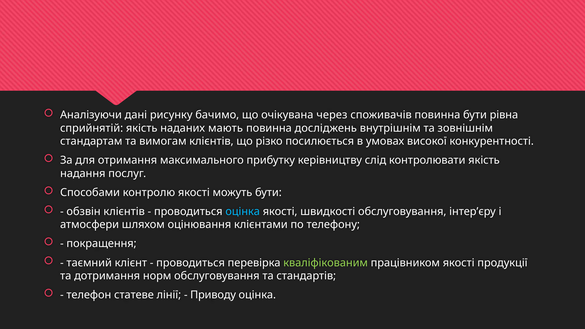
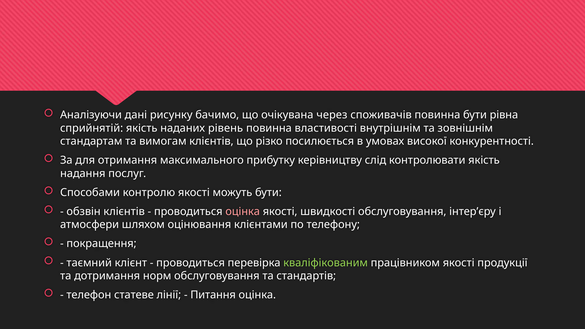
мають: мають -> рівень
досліджень: досліджень -> властивості
оцінка at (243, 212) colour: light blue -> pink
Приводу: Приводу -> Питання
